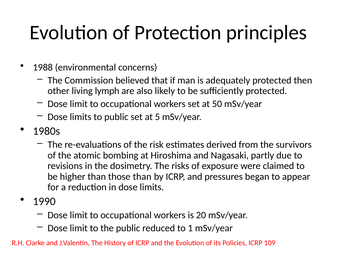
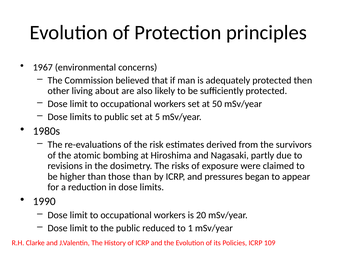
1988: 1988 -> 1967
lymph: lymph -> about
